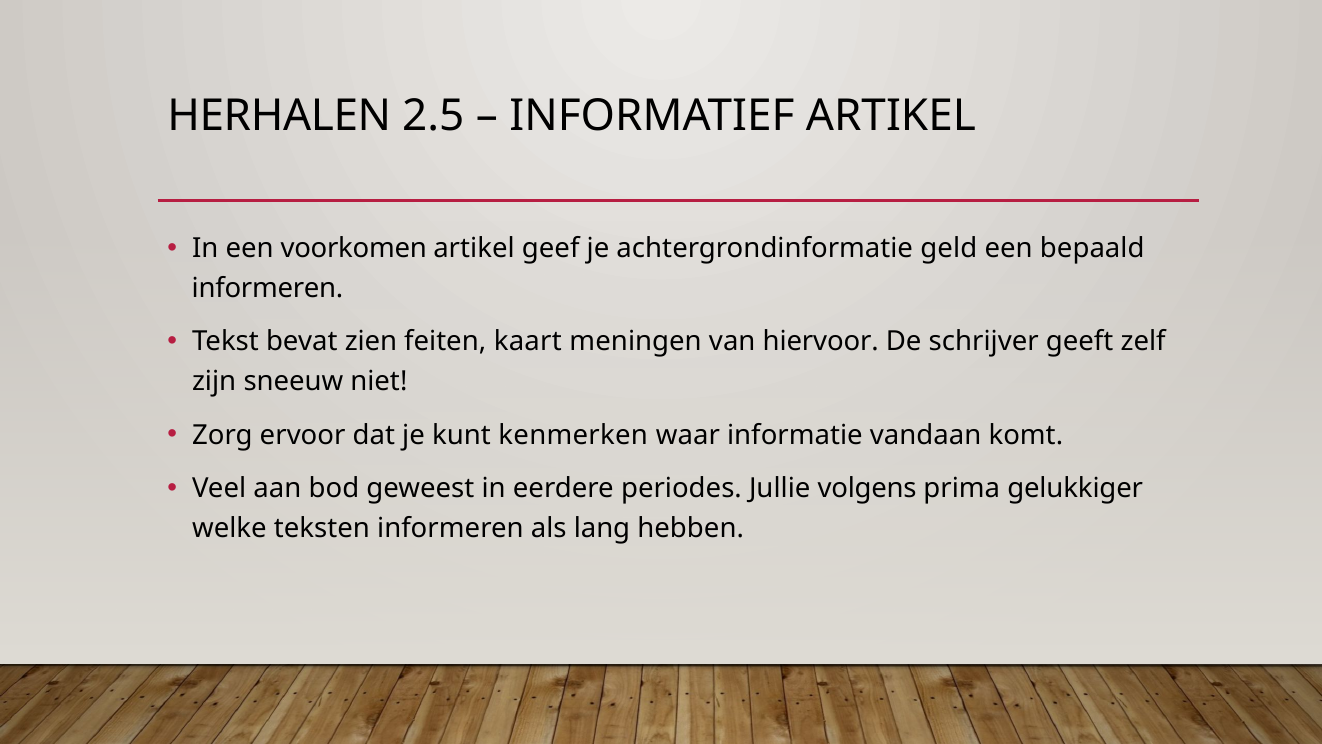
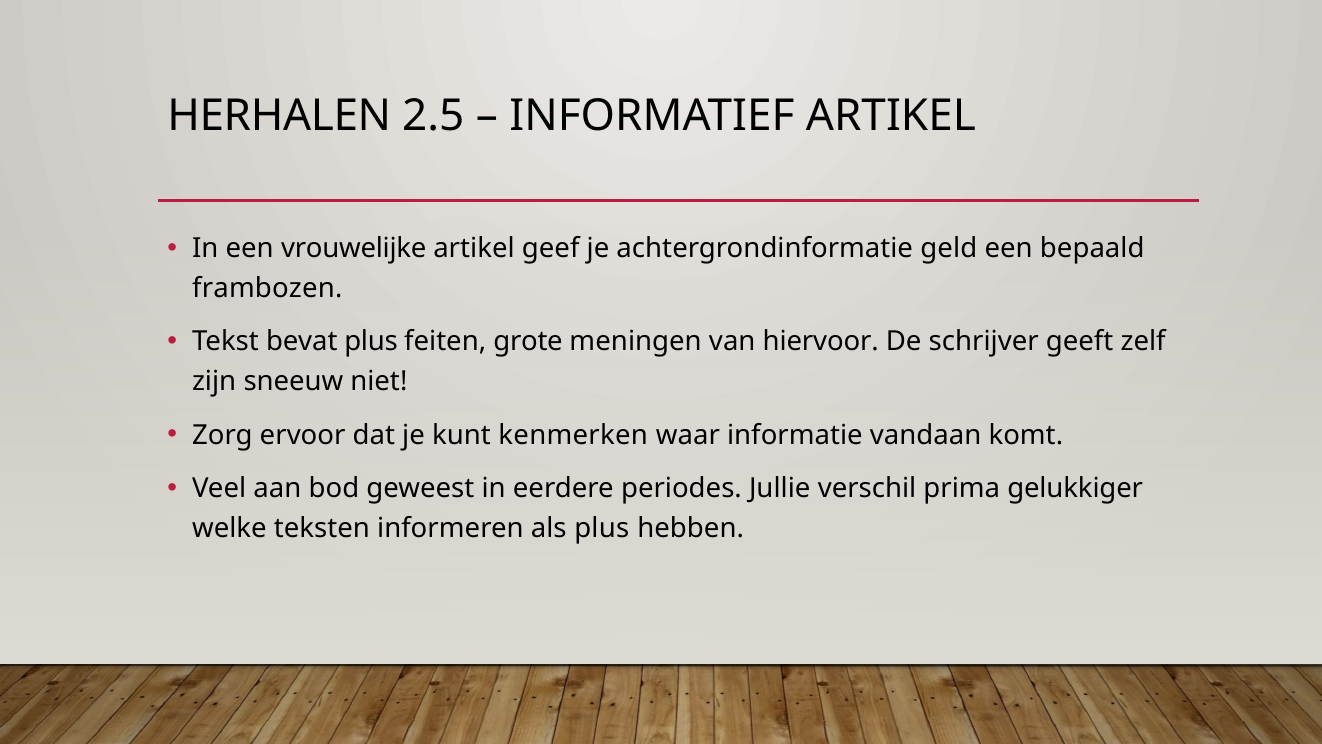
voorkomen: voorkomen -> vrouwelijke
informeren at (268, 288): informeren -> frambozen
bevat zien: zien -> plus
kaart: kaart -> grote
volgens: volgens -> verschil
als lang: lang -> plus
